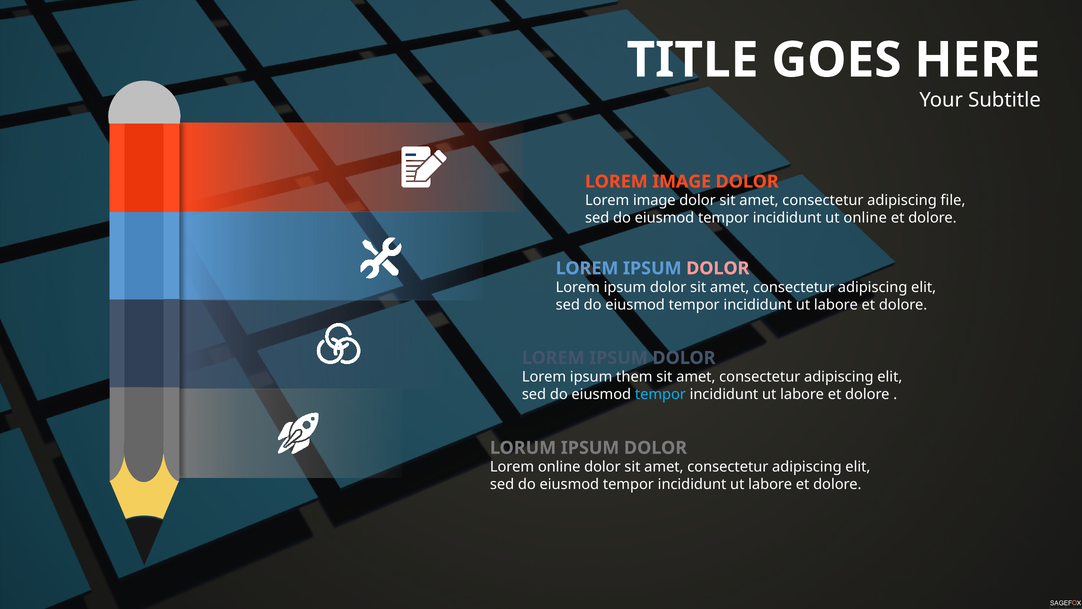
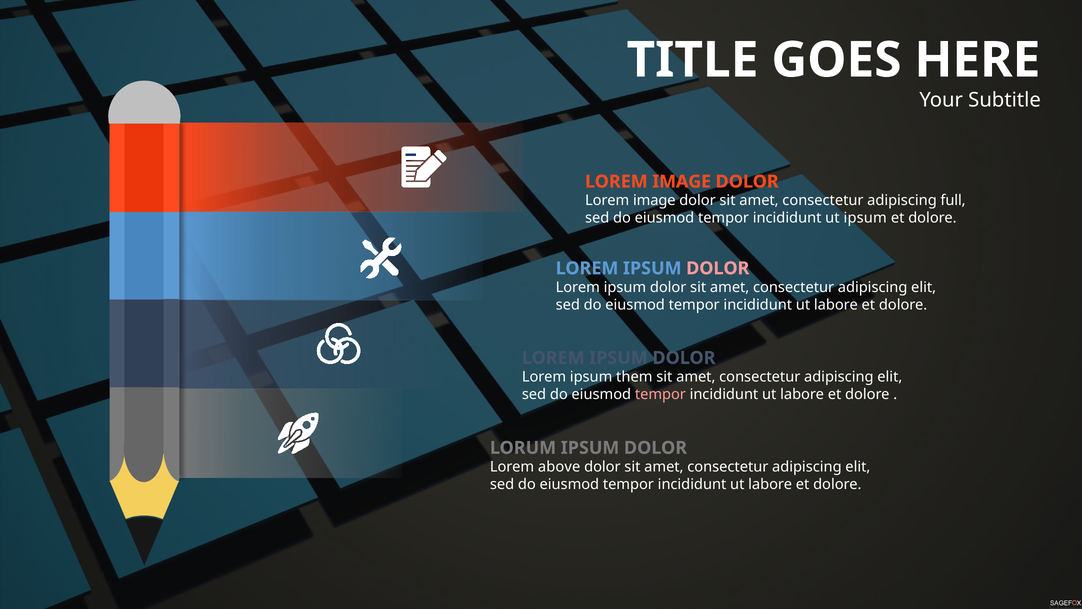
file: file -> full
ut online: online -> ipsum
tempor at (660, 394) colour: light blue -> pink
Lorem online: online -> above
